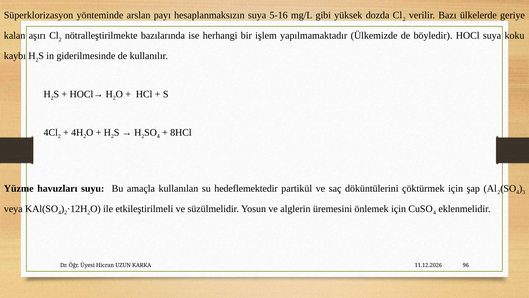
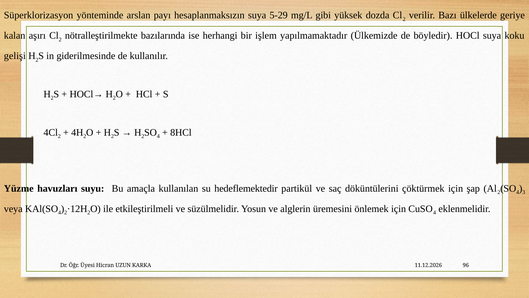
5-16: 5-16 -> 5-29
kaybı: kaybı -> gelişi
